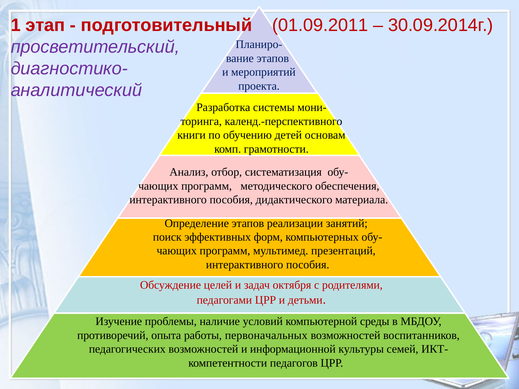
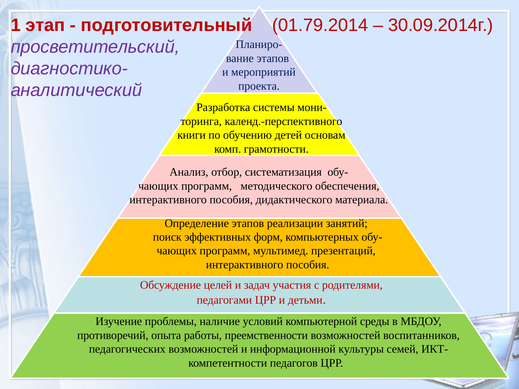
01.09.2011: 01.09.2011 -> 01.79.2014
октября: октября -> участия
первоначальных: первоначальных -> преемственности
